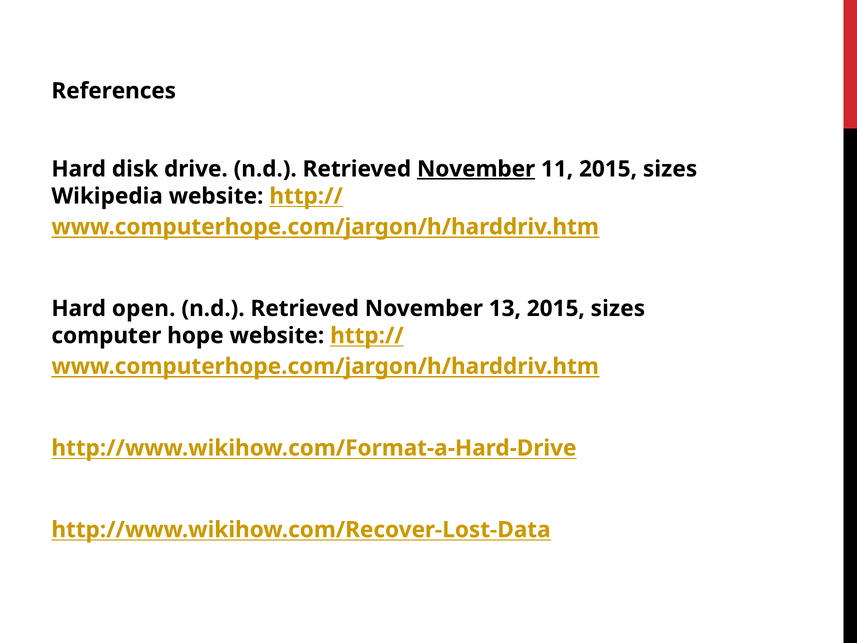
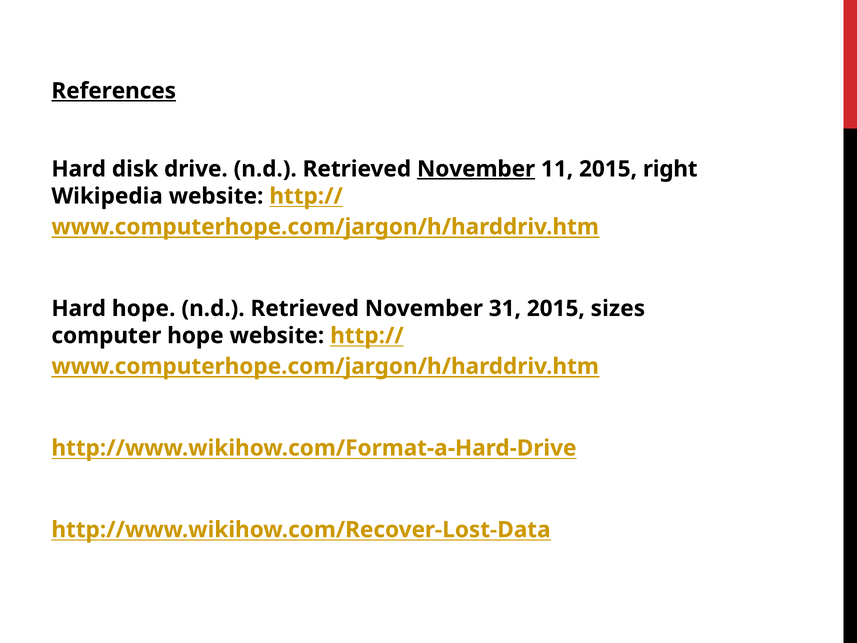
References underline: none -> present
11 2015 sizes: sizes -> right
Hard open: open -> hope
13: 13 -> 31
